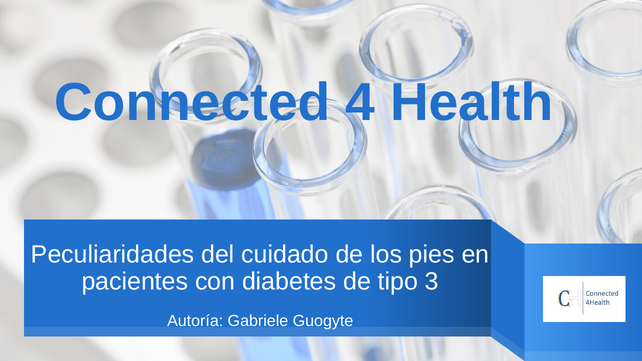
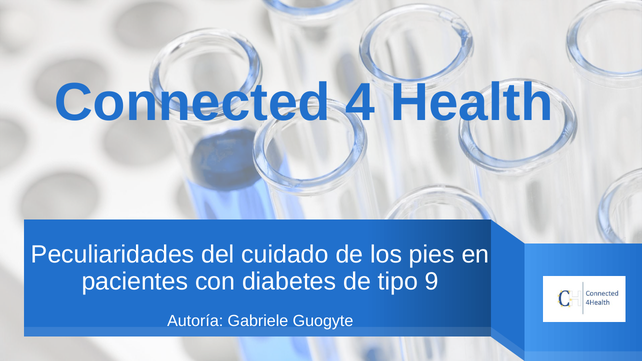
3: 3 -> 9
